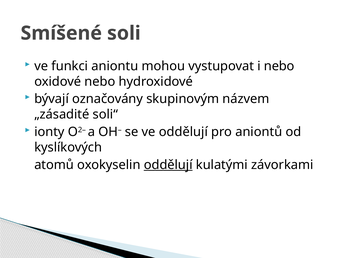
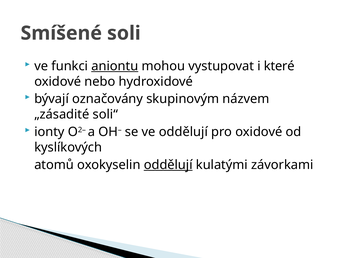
aniontu underline: none -> present
i nebo: nebo -> které
pro aniontů: aniontů -> oxidové
